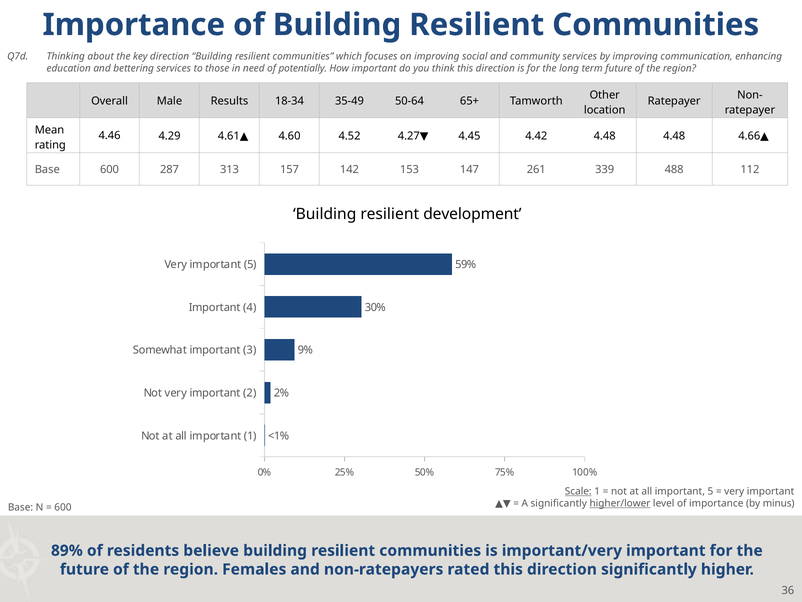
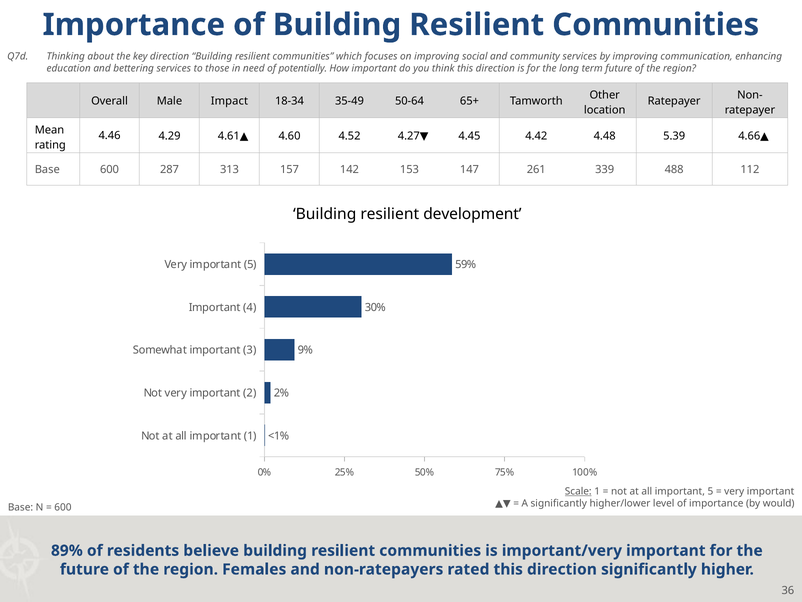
Results: Results -> Impact
4.48 4.48: 4.48 -> 5.39
higher/lower underline: present -> none
minus: minus -> would
